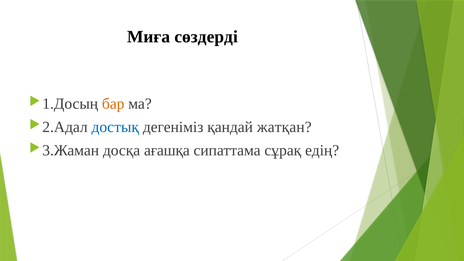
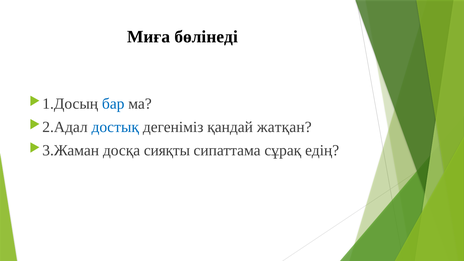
сөздерді: сөздерді -> бөлінеді
бар colour: orange -> blue
ағашқа: ағашқа -> сияқты
